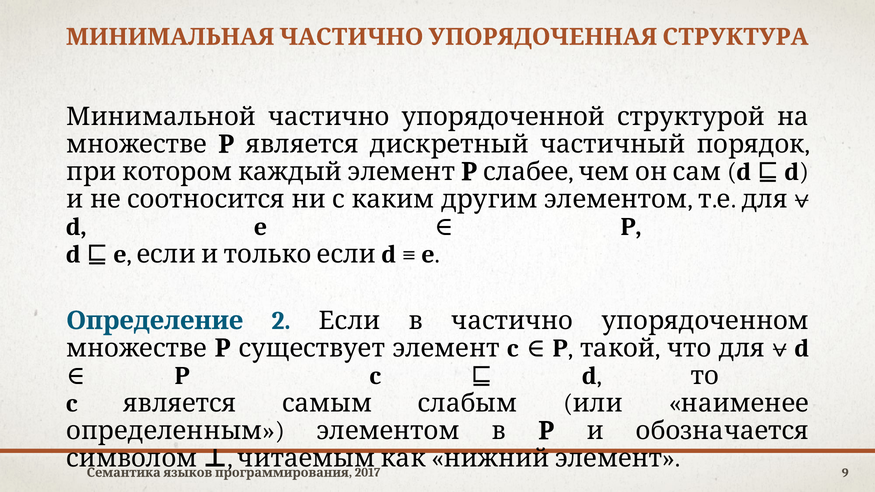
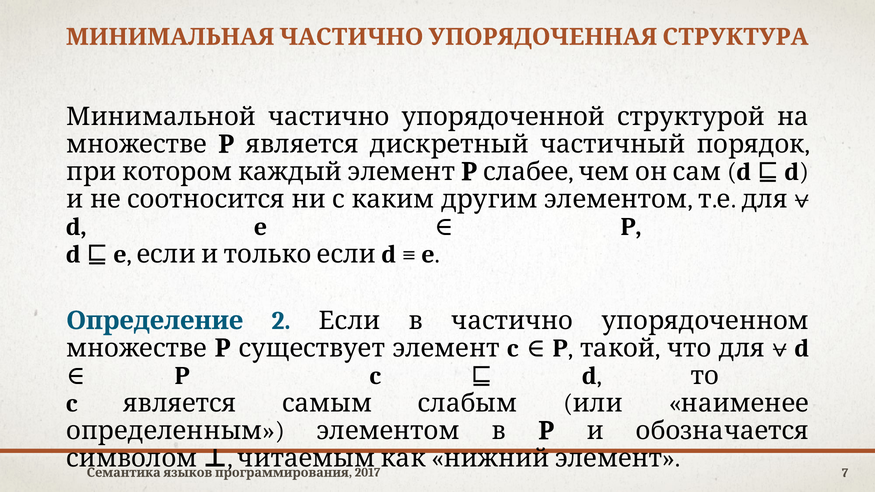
9: 9 -> 7
